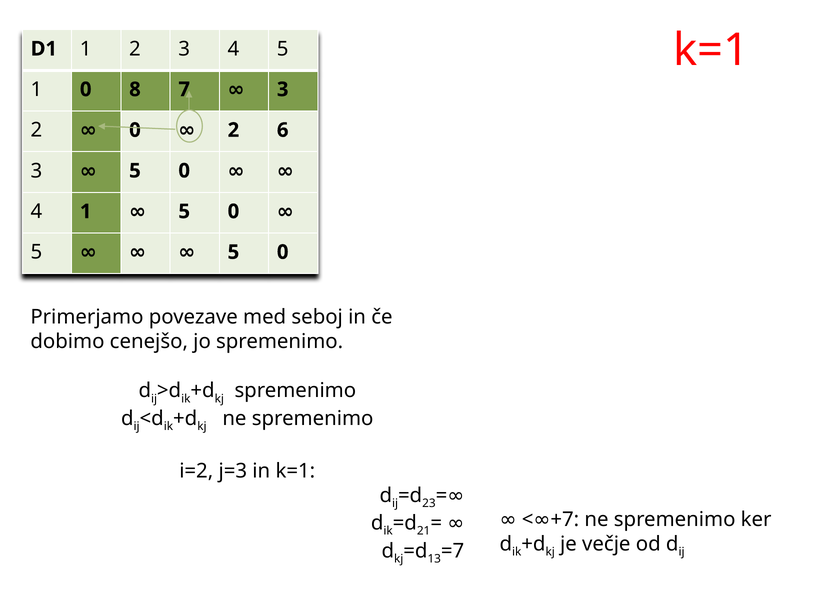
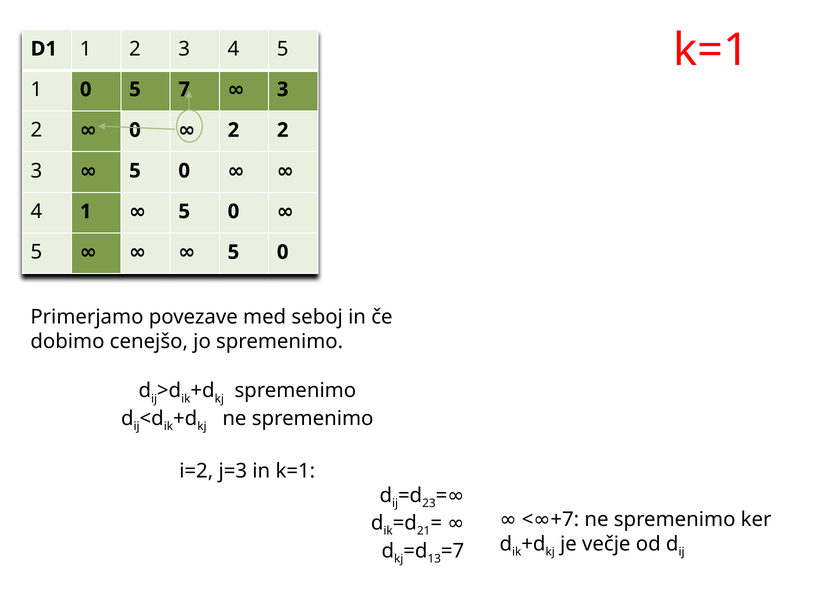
0 8: 8 -> 5
2 6: 6 -> 2
